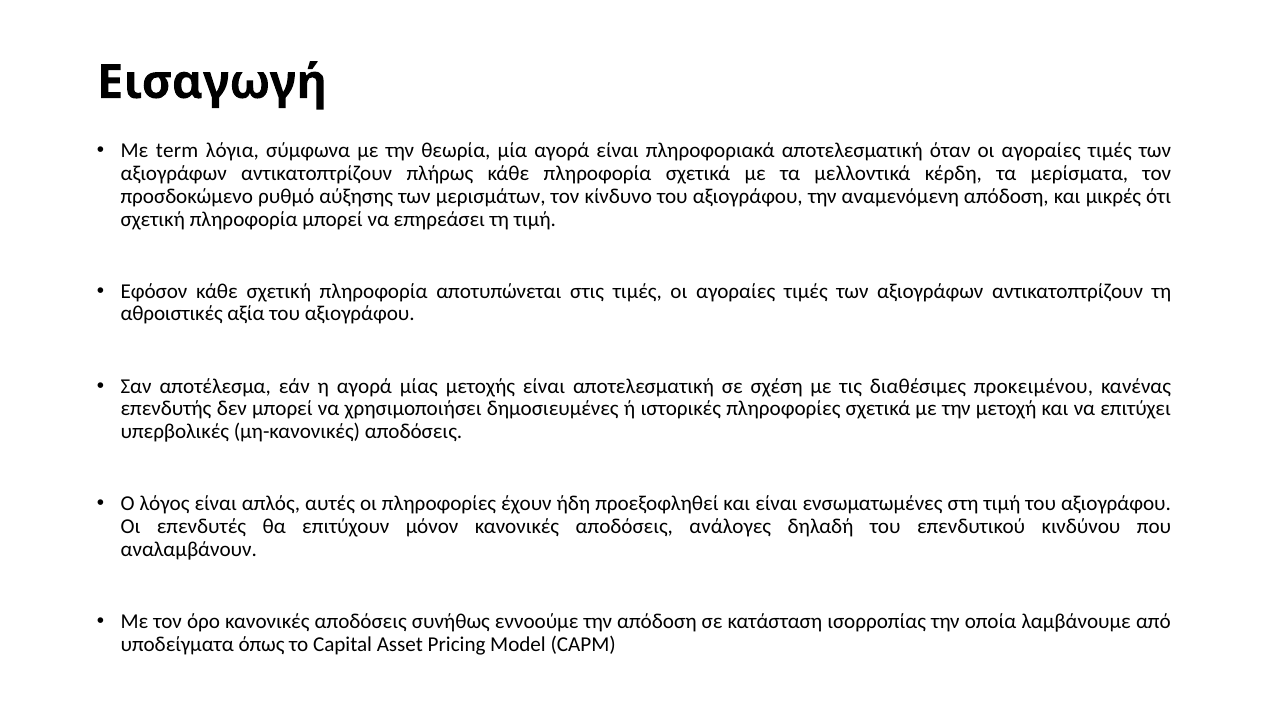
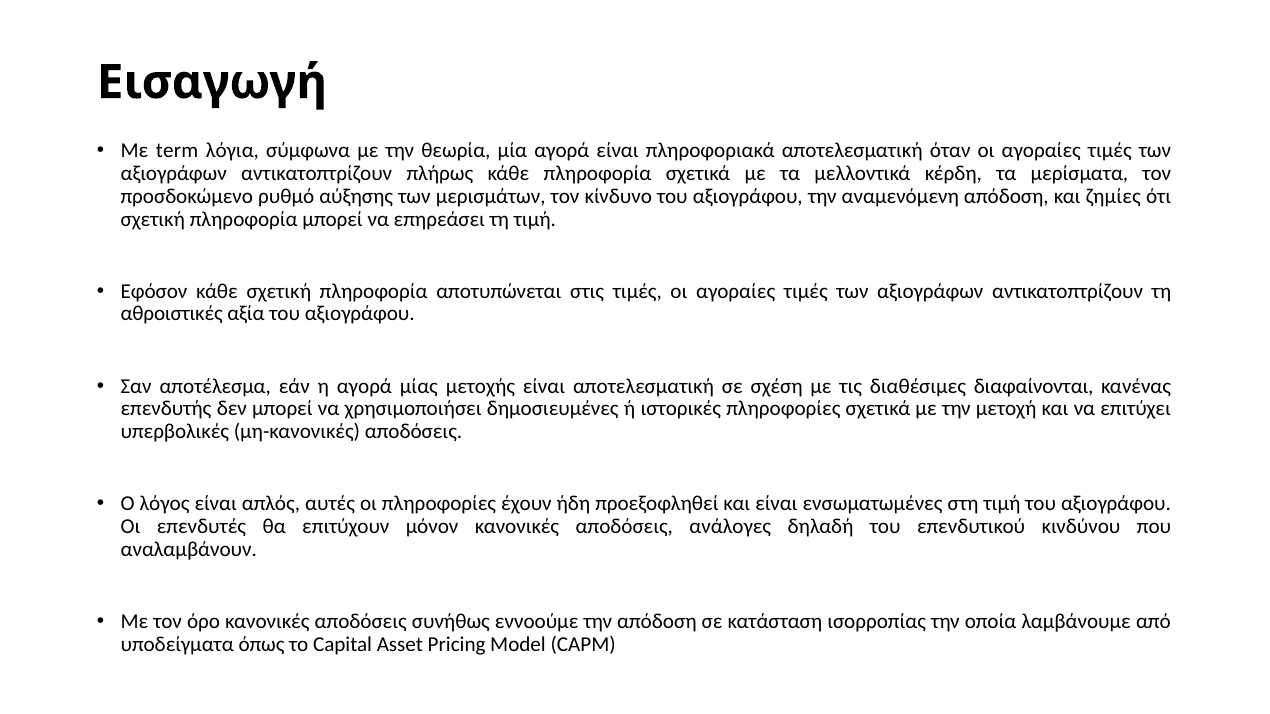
μικρές: μικρές -> ζημίες
προκειμένου: προκειμένου -> διαφαίνονται
